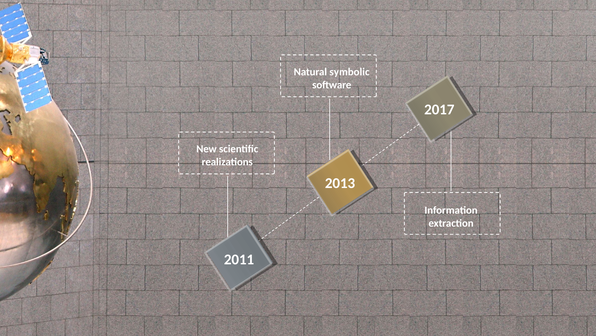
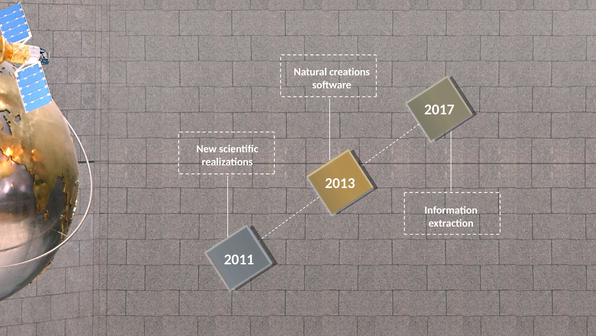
symbolic: symbolic -> creations
